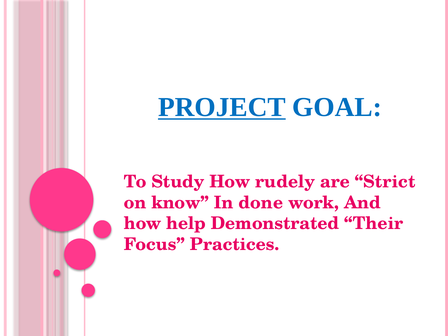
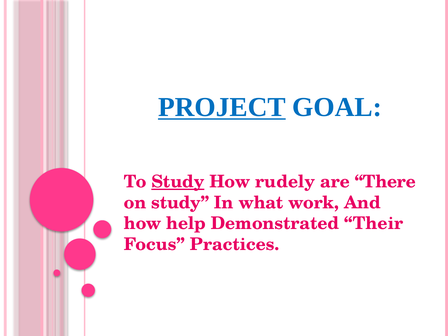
Study at (178, 182) underline: none -> present
Strict: Strict -> There
on know: know -> study
done: done -> what
